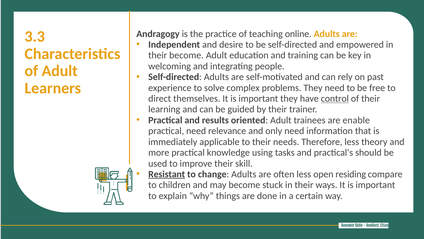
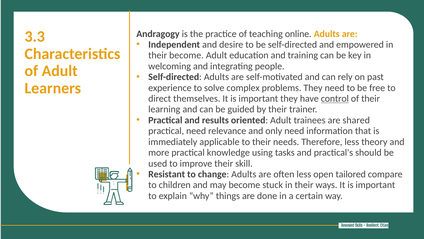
enable: enable -> shared
Resistant underline: present -> none
residing: residing -> tailored
